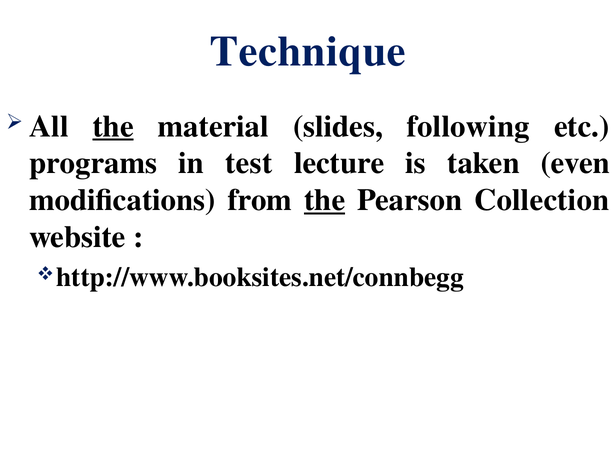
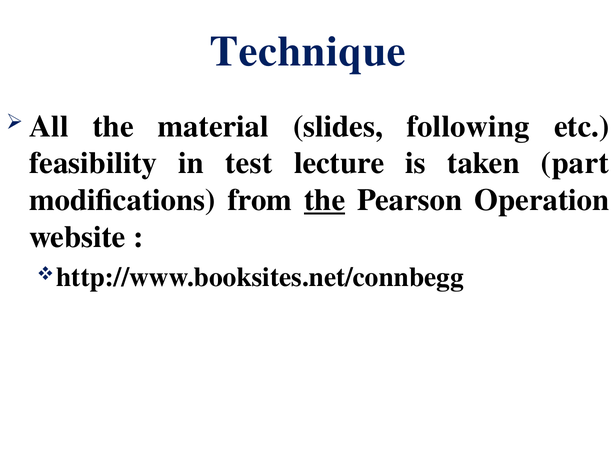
the at (113, 126) underline: present -> none
programs: programs -> feasibility
even: even -> part
Collection: Collection -> Operation
